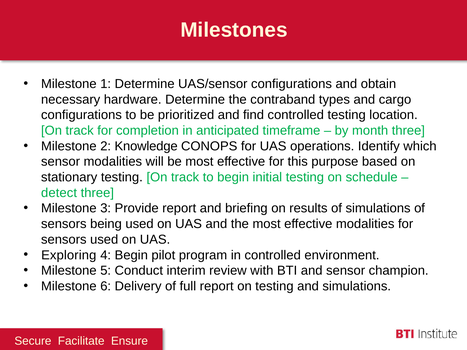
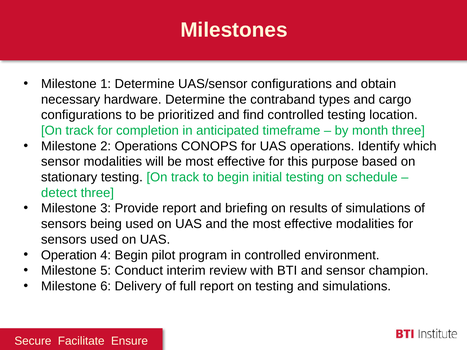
2 Knowledge: Knowledge -> Operations
Exploring: Exploring -> Operation
